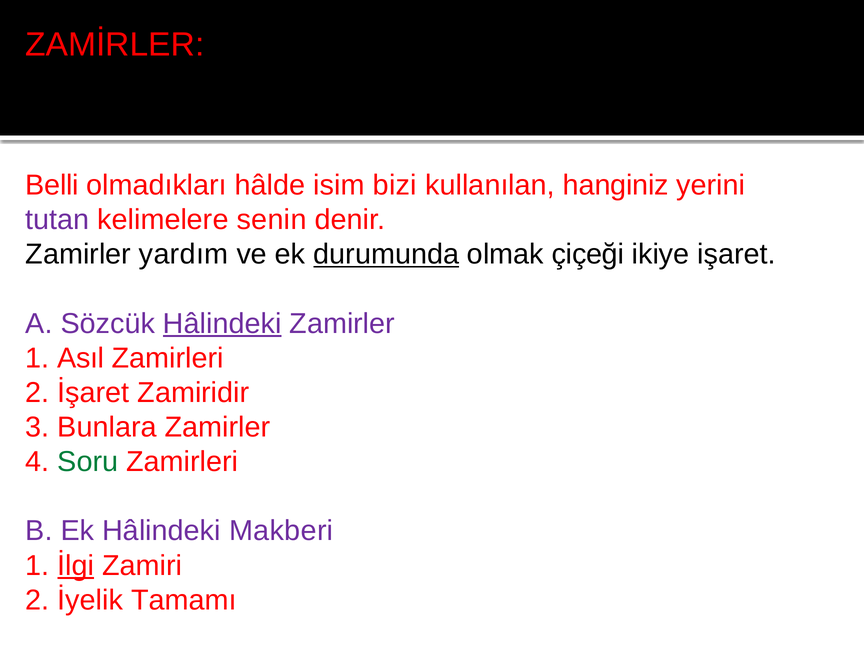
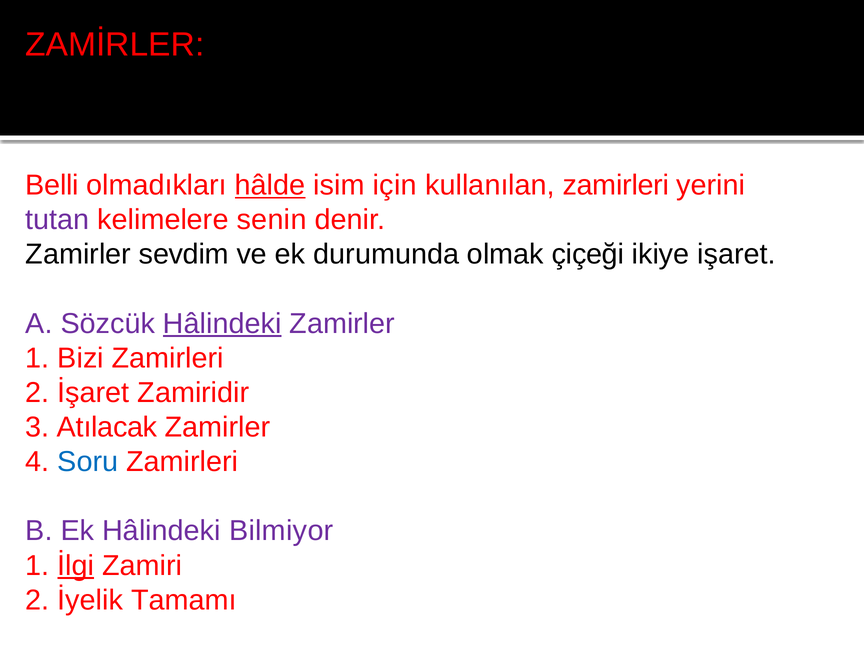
hâlde underline: none -> present
bizi: bizi -> için
kullanılan hanginiz: hanginiz -> zamirleri
yardım: yardım -> sevdim
durumunda underline: present -> none
Asıl: Asıl -> Bizi
Bunlara: Bunlara -> Atılacak
Soru colour: green -> blue
Makberi: Makberi -> Bilmiyor
